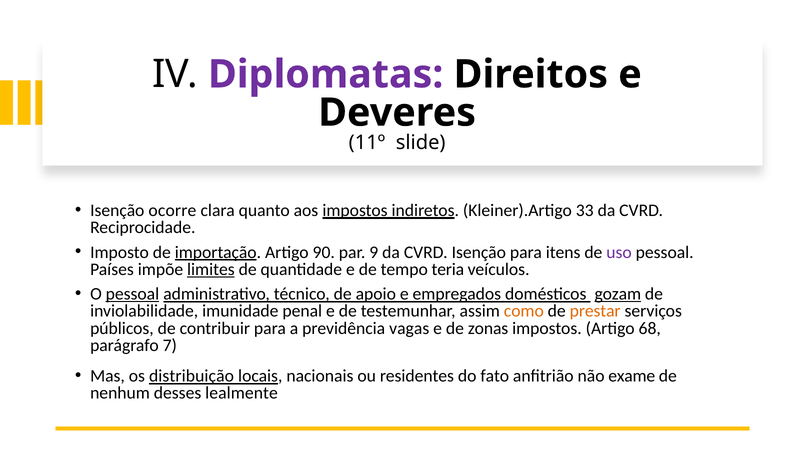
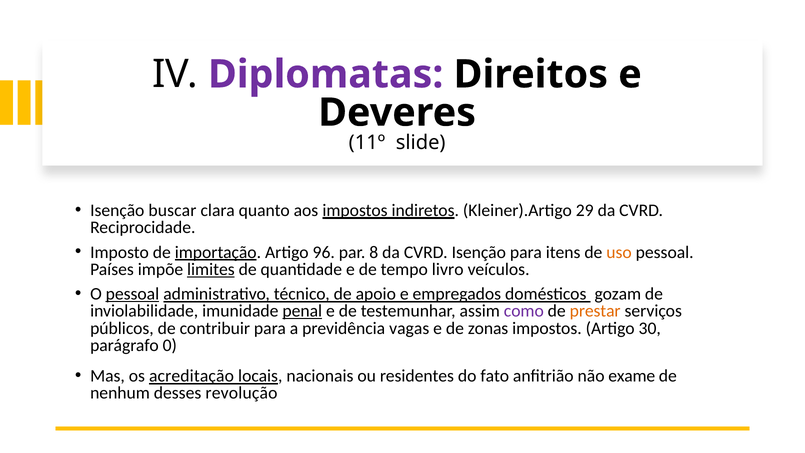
ocorre: ocorre -> buscar
33: 33 -> 29
90: 90 -> 96
9: 9 -> 8
uso colour: purple -> orange
teria: teria -> livro
gozam underline: present -> none
penal underline: none -> present
como colour: orange -> purple
68: 68 -> 30
7: 7 -> 0
distribuição: distribuição -> acreditação
lealmente: lealmente -> revolução
